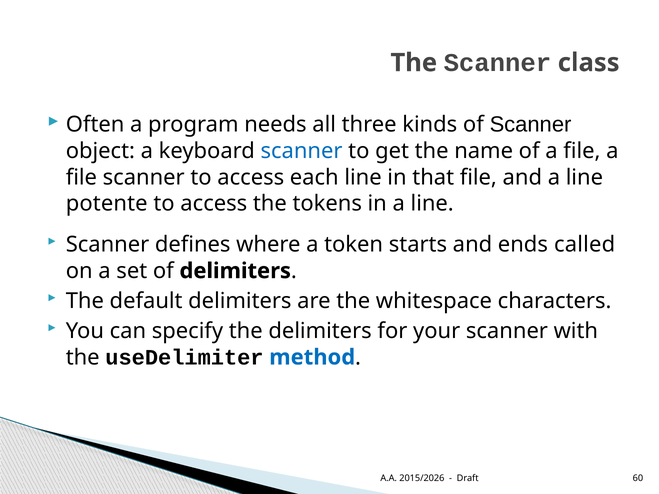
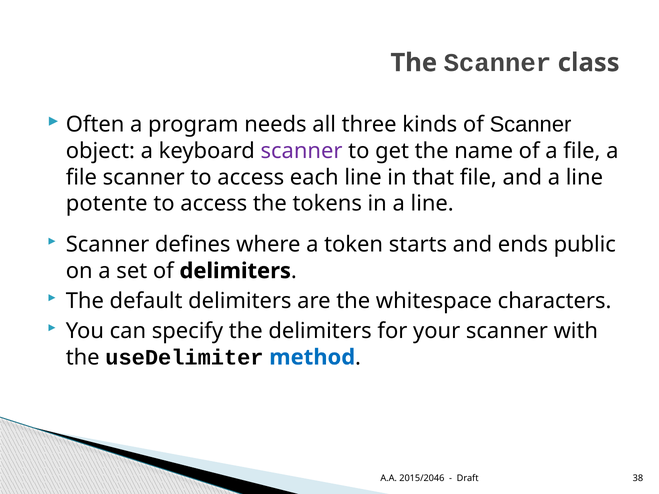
scanner at (302, 151) colour: blue -> purple
called: called -> public
2015/2026: 2015/2026 -> 2015/2046
60: 60 -> 38
